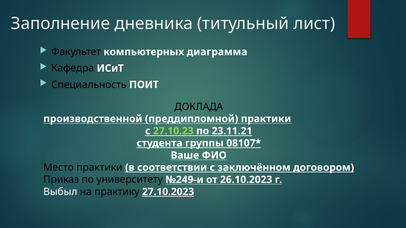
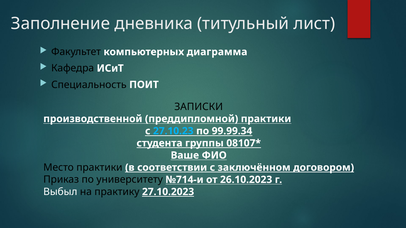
ДОКЛАДА: ДОКЛАДА -> ЗАПИСКИ
27.10.23 colour: light green -> light blue
23.11.21: 23.11.21 -> 99.99.34
№249-и: №249-и -> №714-и
